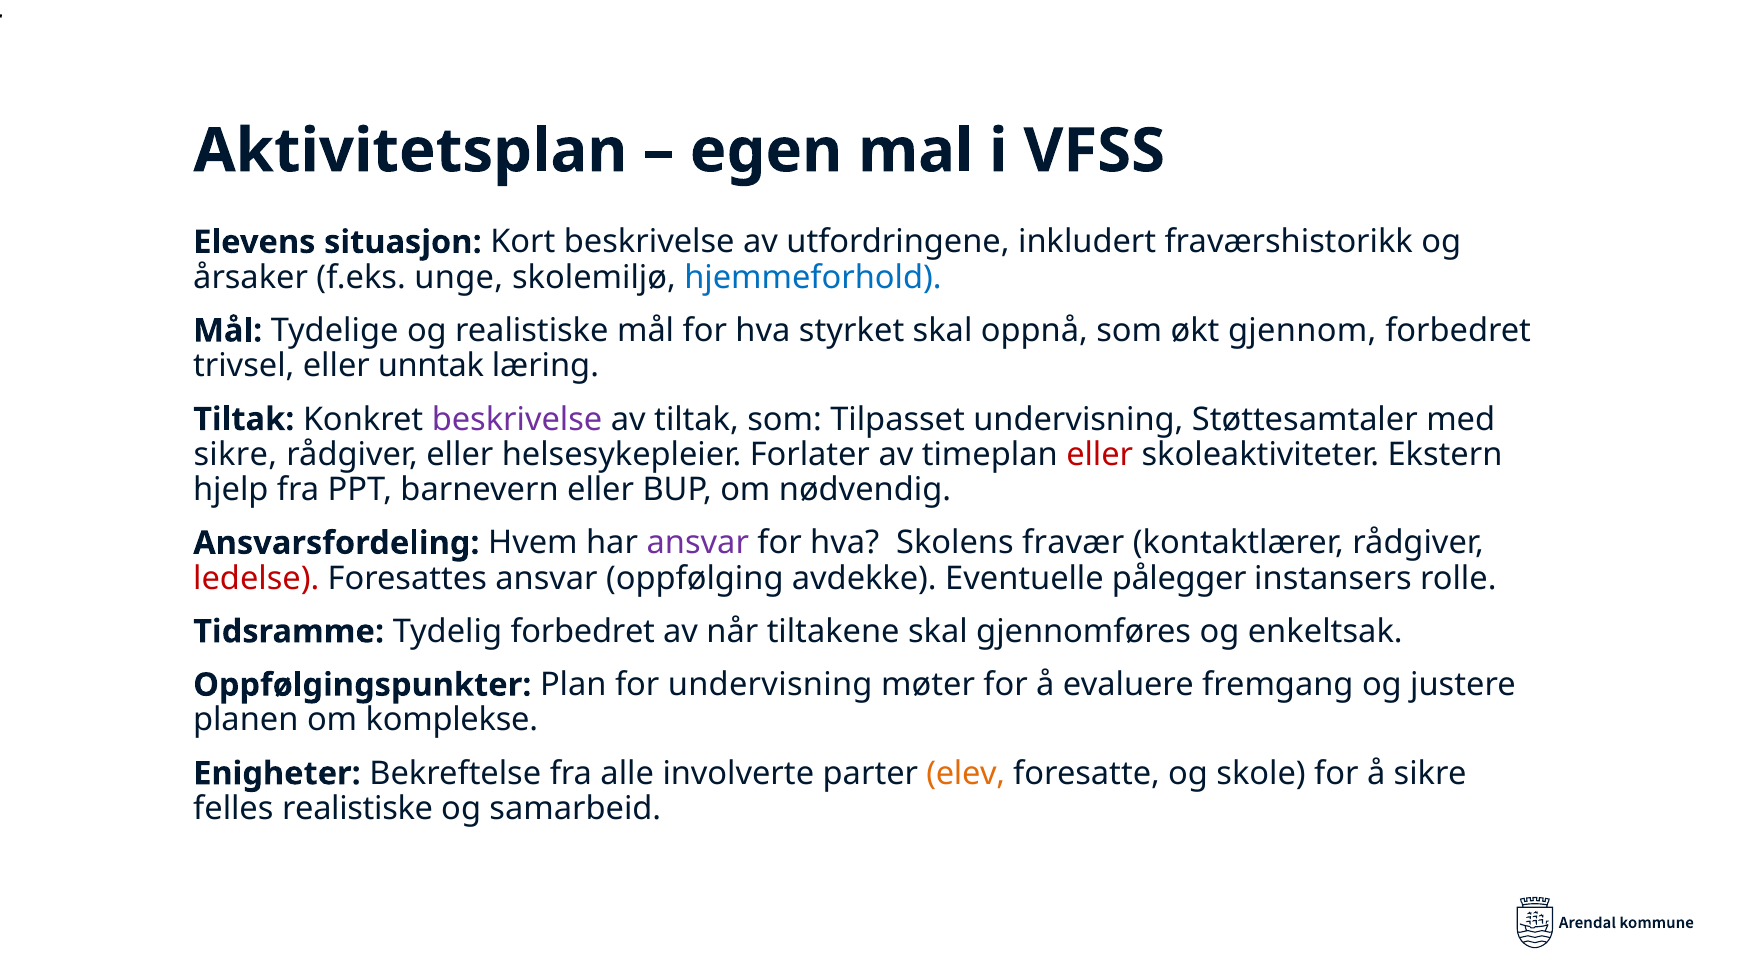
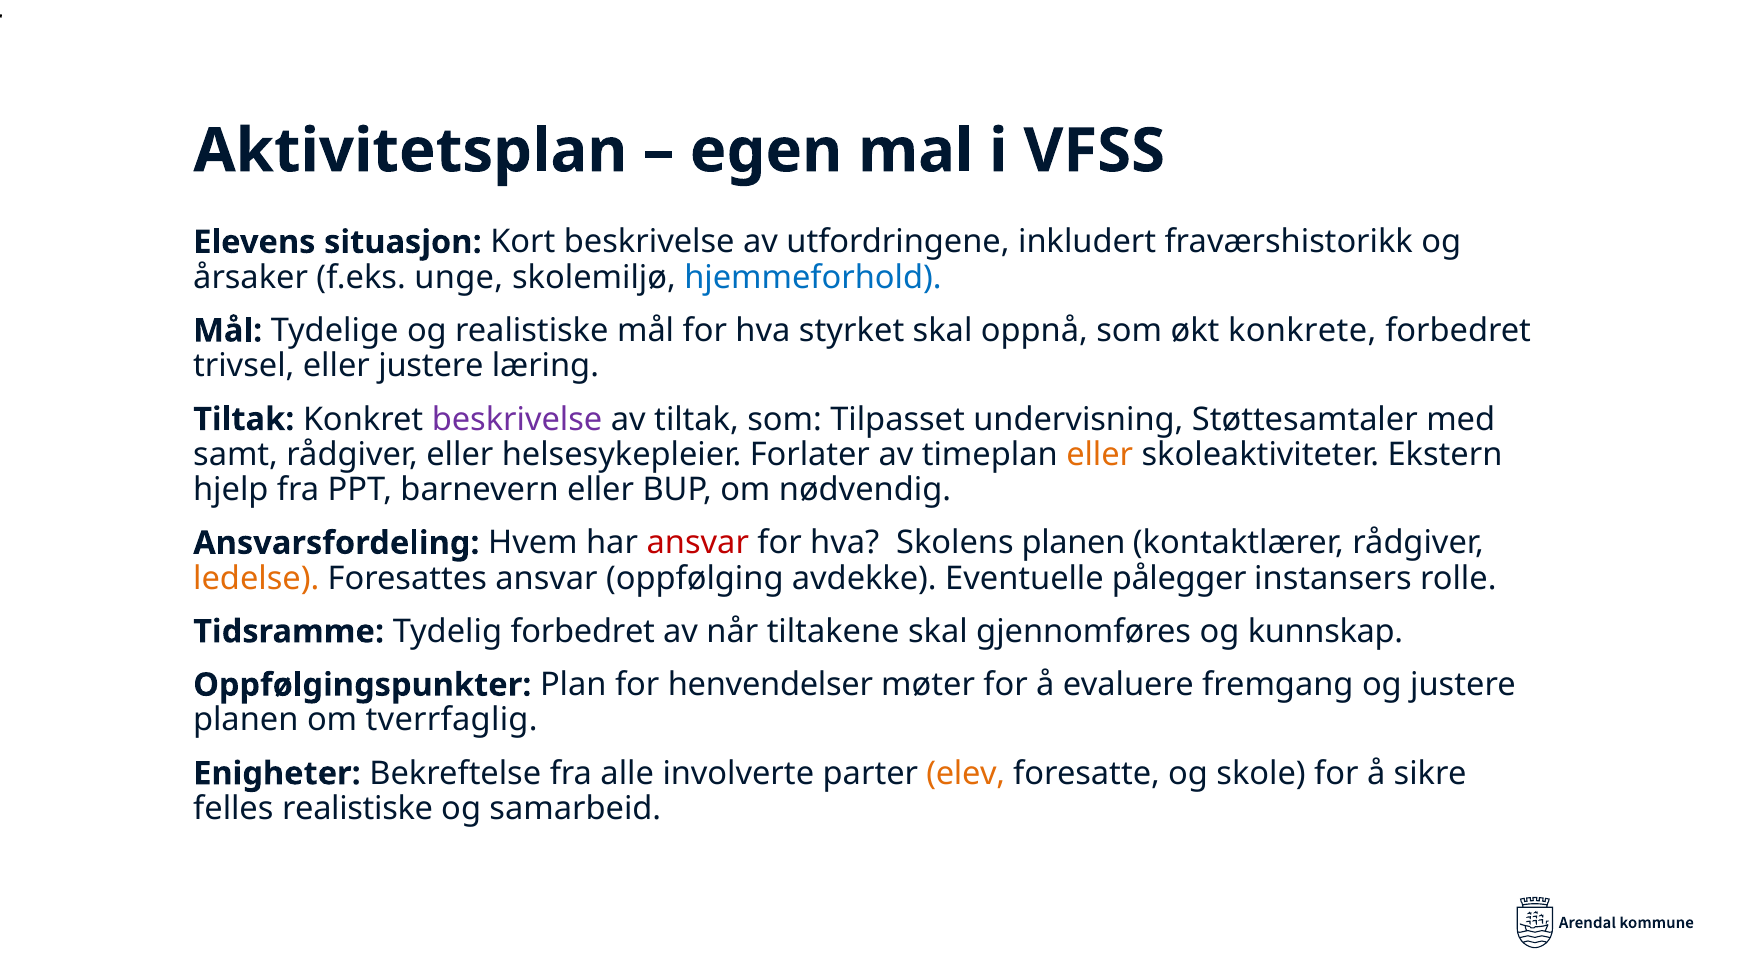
gjennom: gjennom -> konkrete
eller unntak: unntak -> justere
sikre at (235, 455): sikre -> samt
eller at (1100, 455) colour: red -> orange
ansvar at (698, 543) colour: purple -> red
Skolens fravær: fravær -> planen
ledelse colour: red -> orange
enkeltsak: enkeltsak -> kunnskap
for undervisning: undervisning -> henvendelser
komplekse: komplekse -> tverrfaglig
